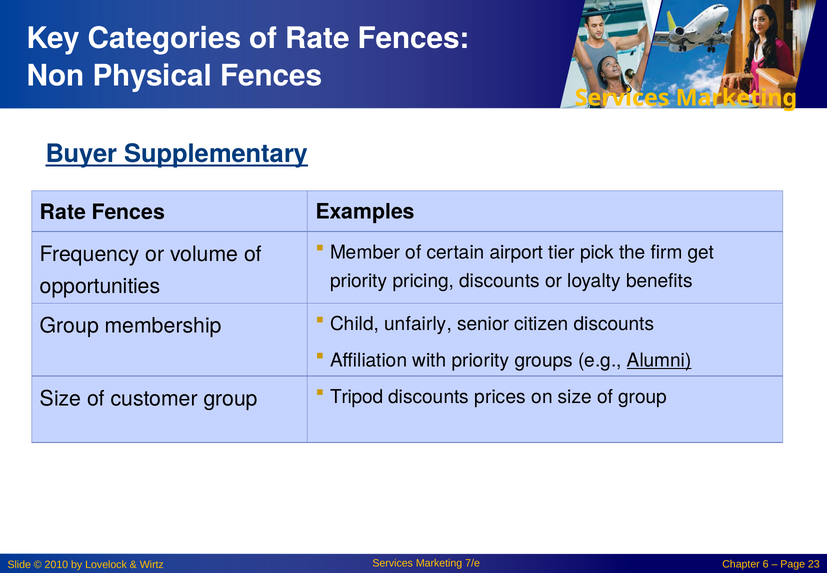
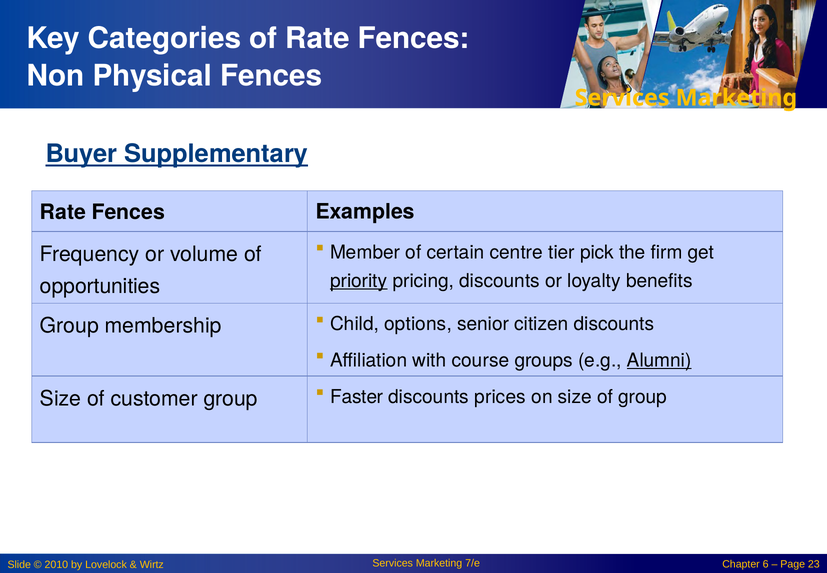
airport: airport -> centre
priority at (359, 281) underline: none -> present
unfairly: unfairly -> options
with priority: priority -> course
Tripod: Tripod -> Faster
